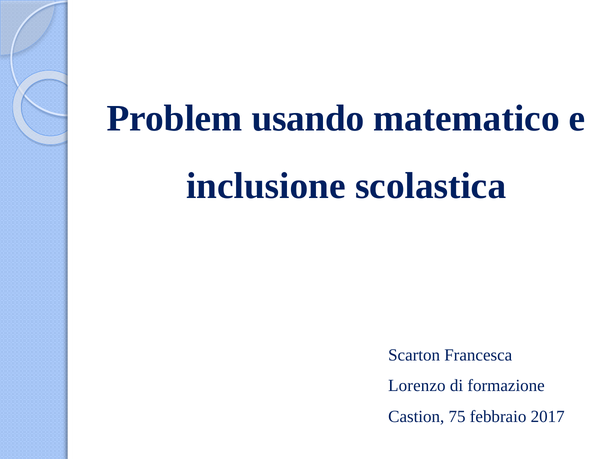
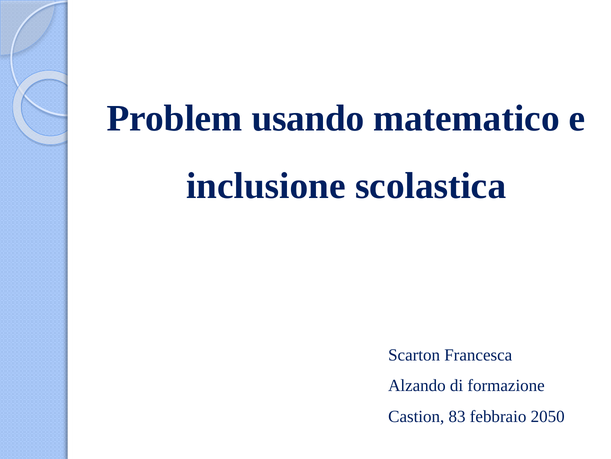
Lorenzo: Lorenzo -> Alzando
75: 75 -> 83
2017: 2017 -> 2050
